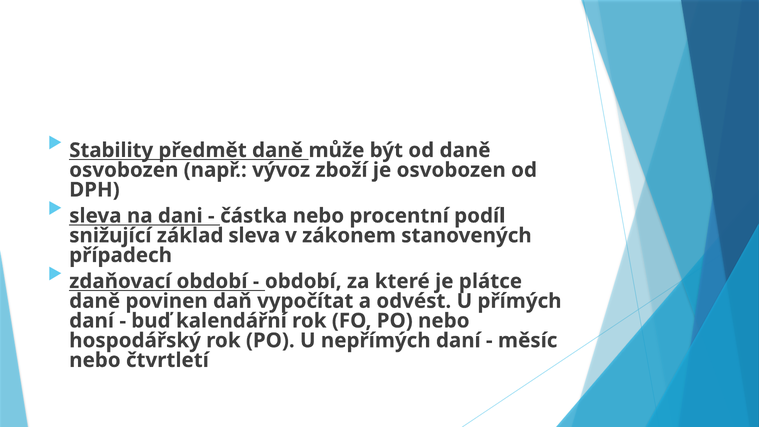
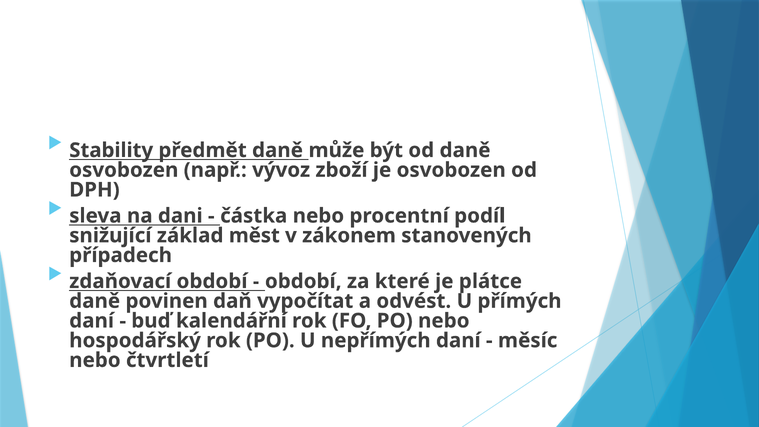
základ sleva: sleva -> měst
